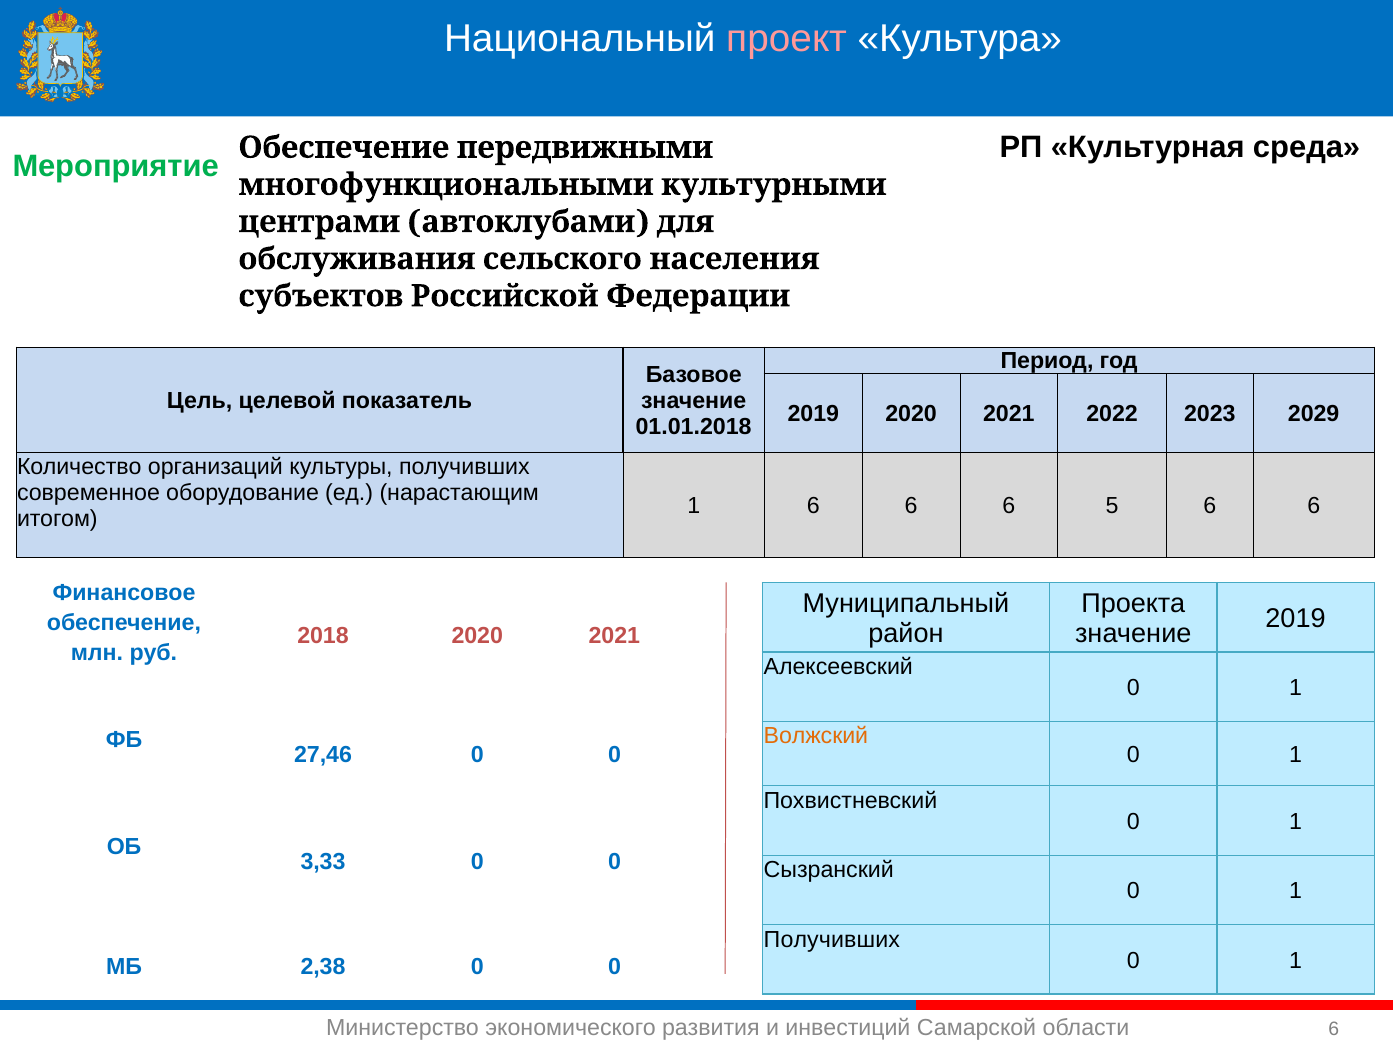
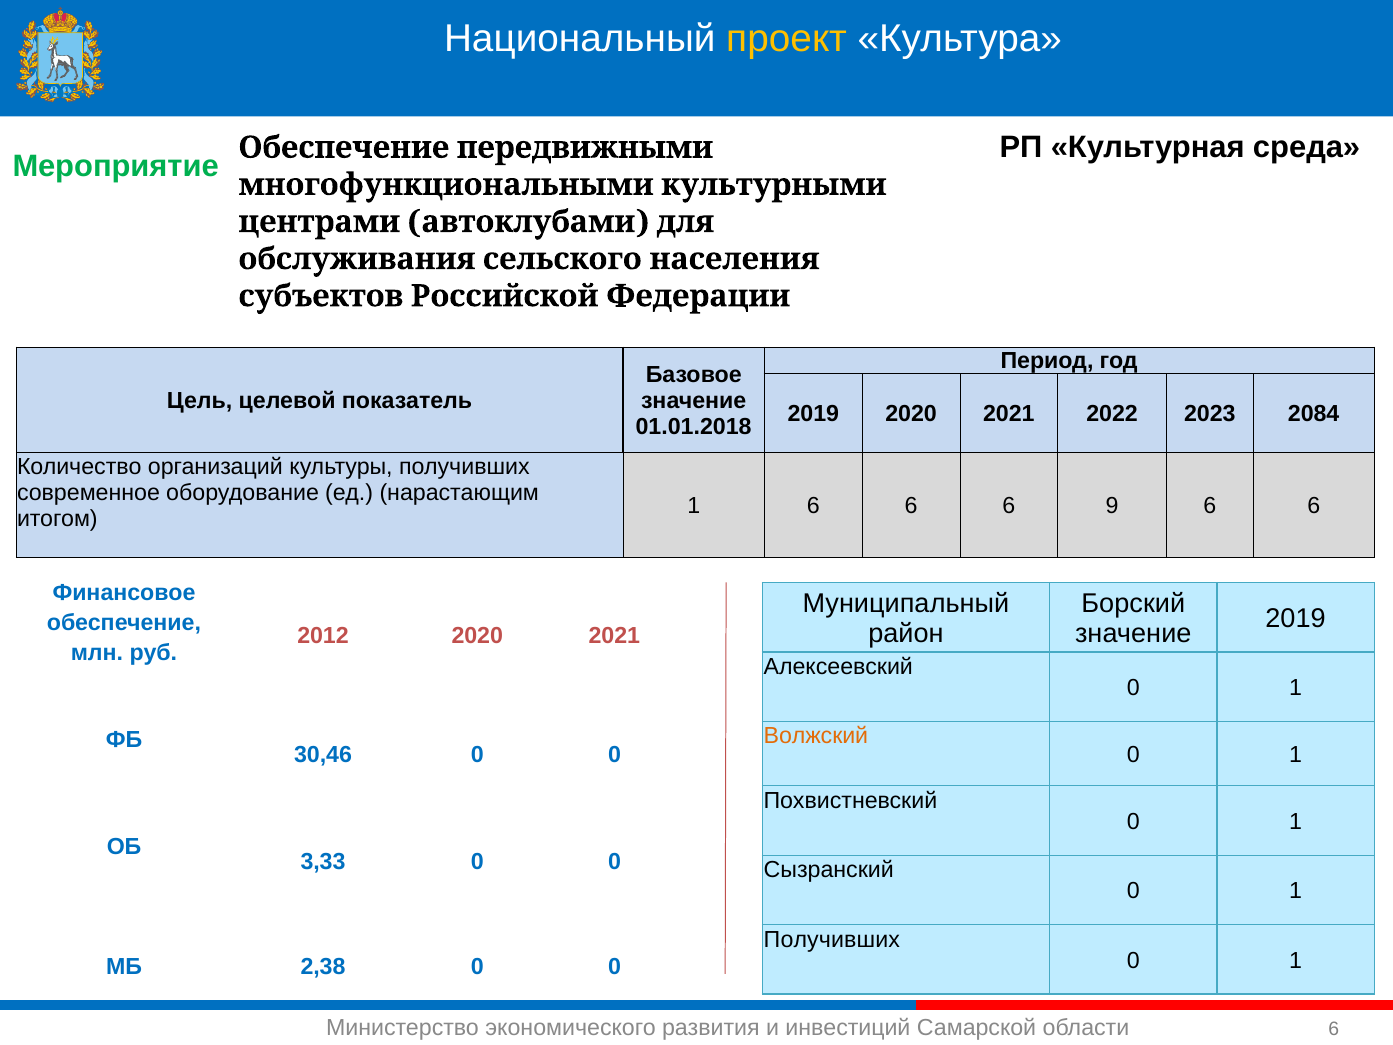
проект colour: pink -> yellow
2029: 2029 -> 2084
5: 5 -> 9
Проекта: Проекта -> Борский
2018: 2018 -> 2012
27,46: 27,46 -> 30,46
